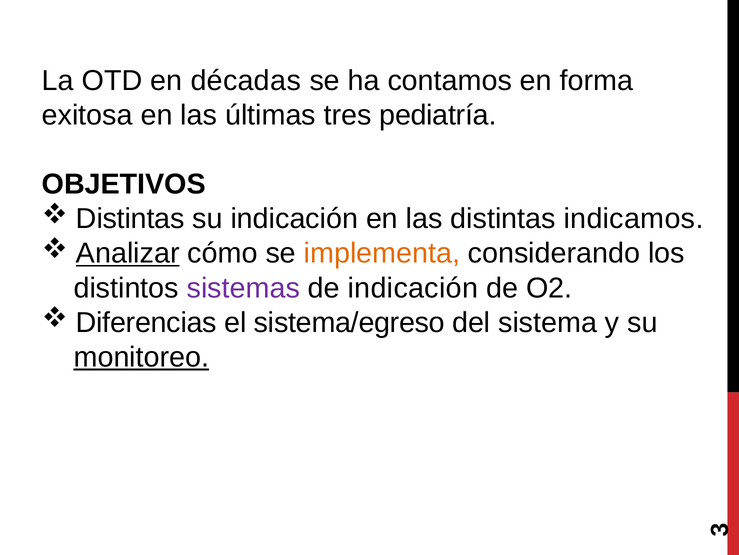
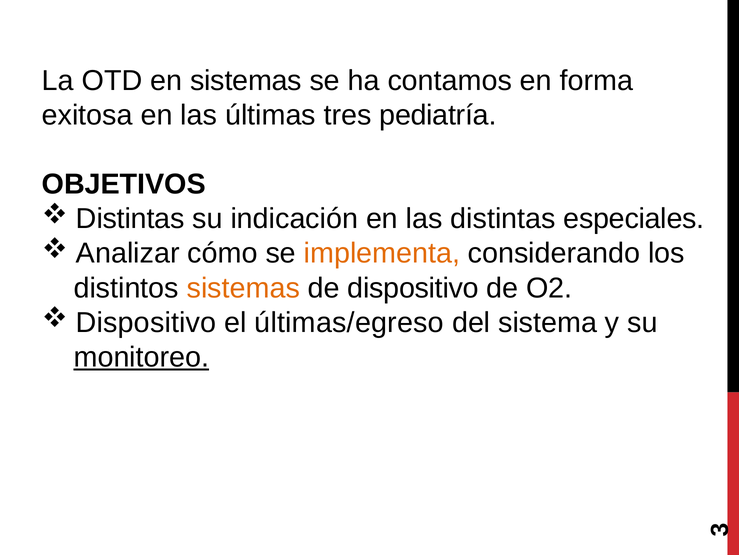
en décadas: décadas -> sistemas
indicamos: indicamos -> especiales
Analizar underline: present -> none
sistemas at (243, 288) colour: purple -> orange
de indicación: indicación -> dispositivo
Diferencias at (146, 322): Diferencias -> Dispositivo
sistema/egreso: sistema/egreso -> últimas/egreso
